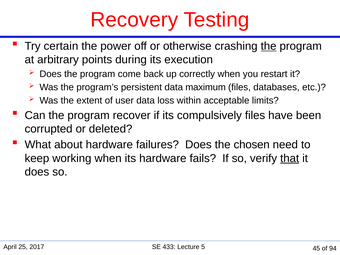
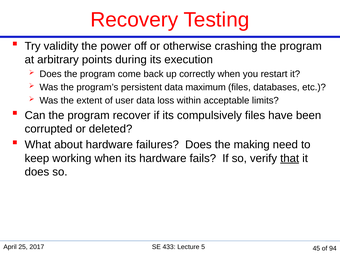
certain: certain -> validity
the at (269, 46) underline: present -> none
chosen: chosen -> making
